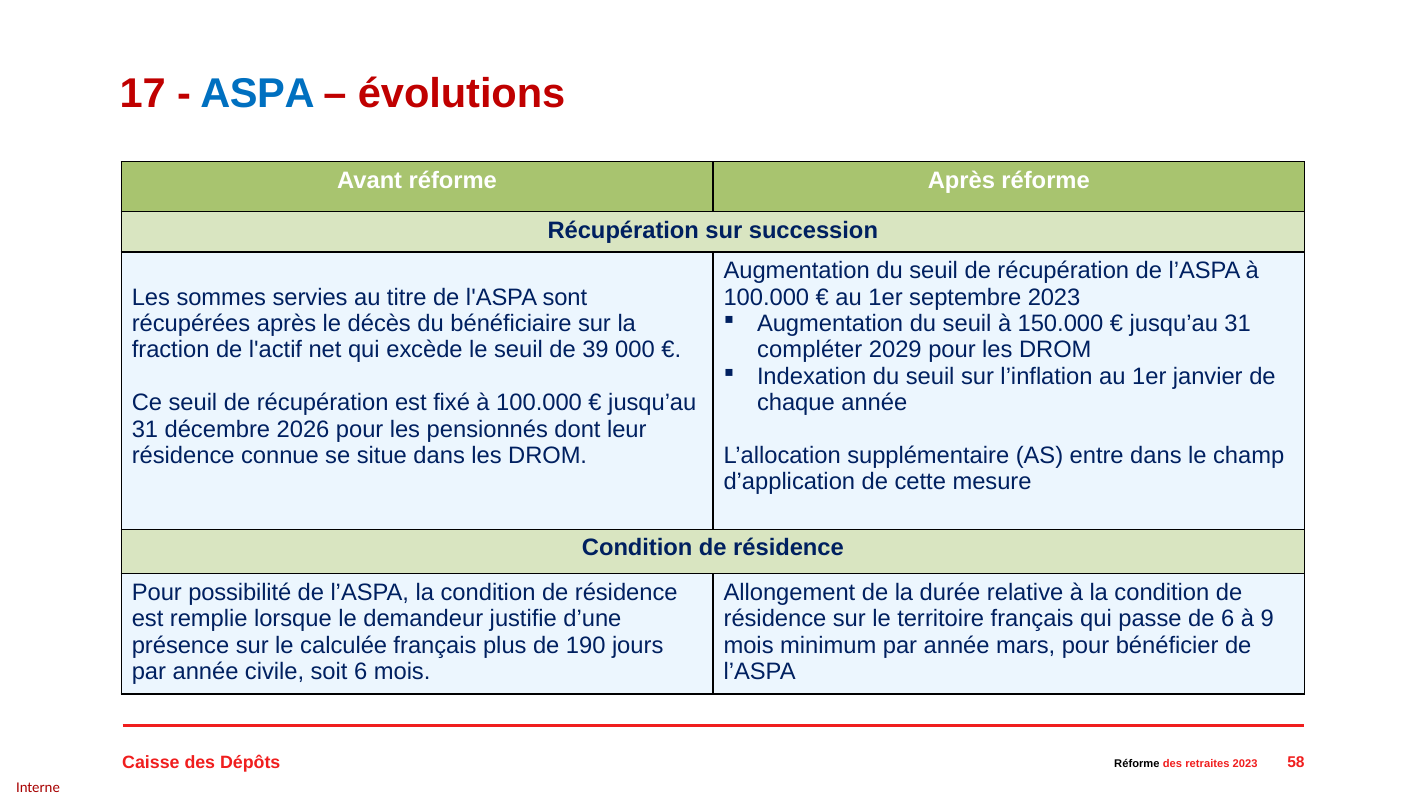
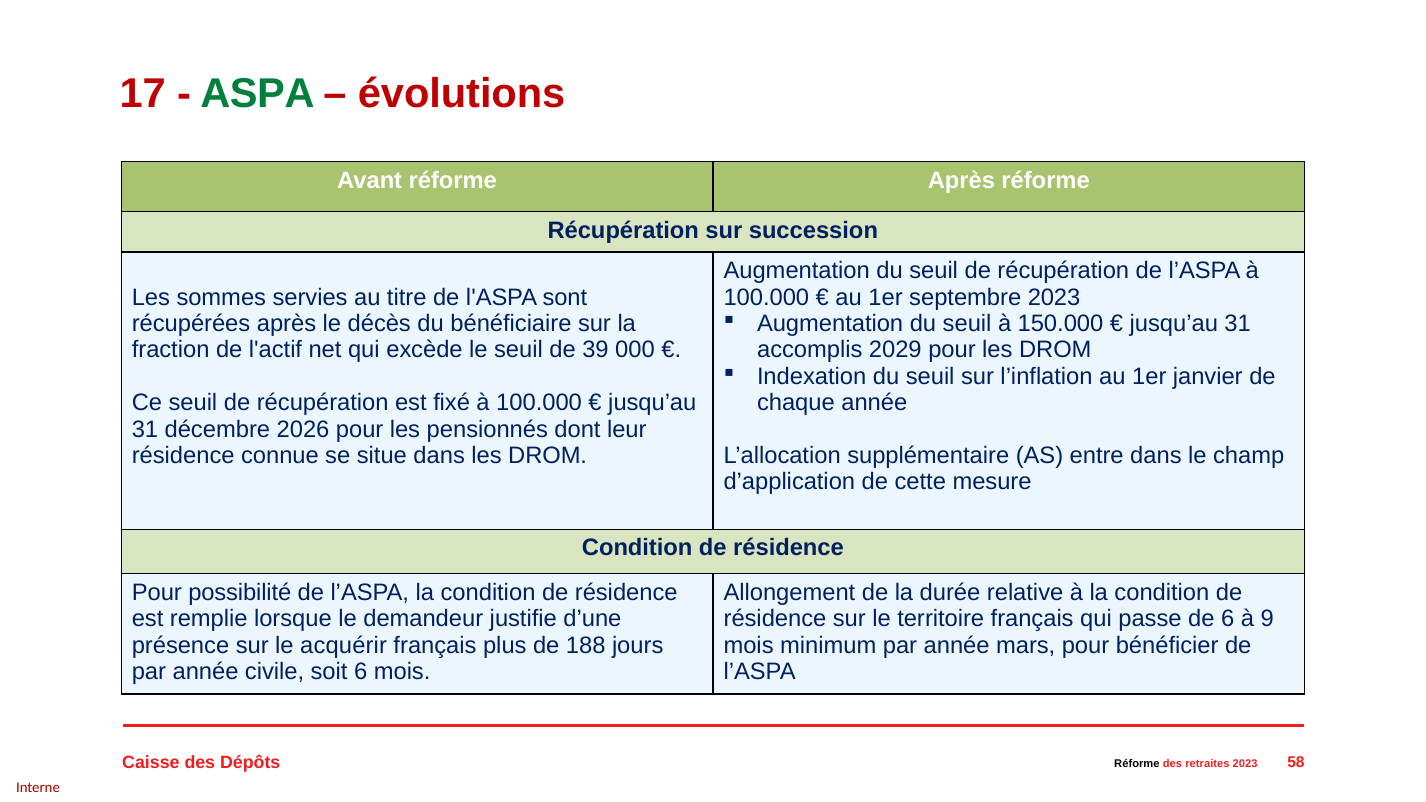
ASPA colour: blue -> green
compléter: compléter -> accomplis
calculée: calculée -> acquérir
190: 190 -> 188
